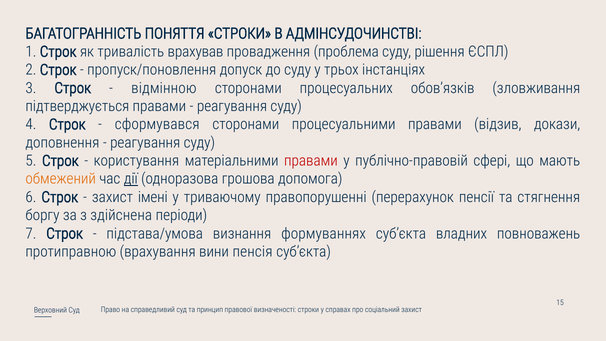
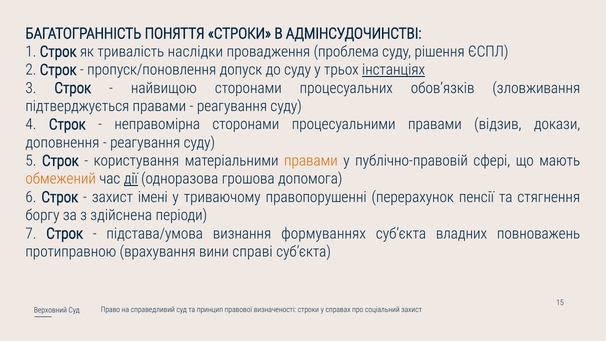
врахував: врахував -> наслідки
інстанціях underline: none -> present
відмінною: відмінною -> найвищою
сформувався: сформувався -> неправомірна
правами at (311, 161) colour: red -> orange
пенсія: пенсія -> справі
